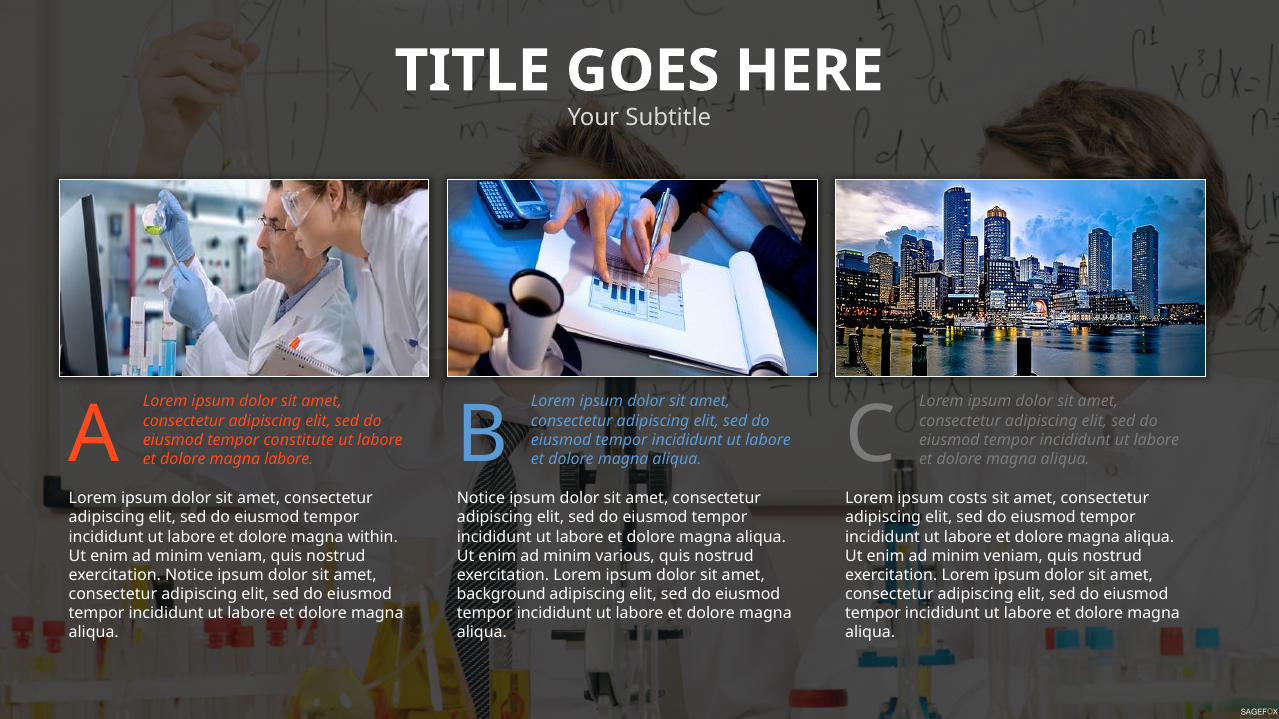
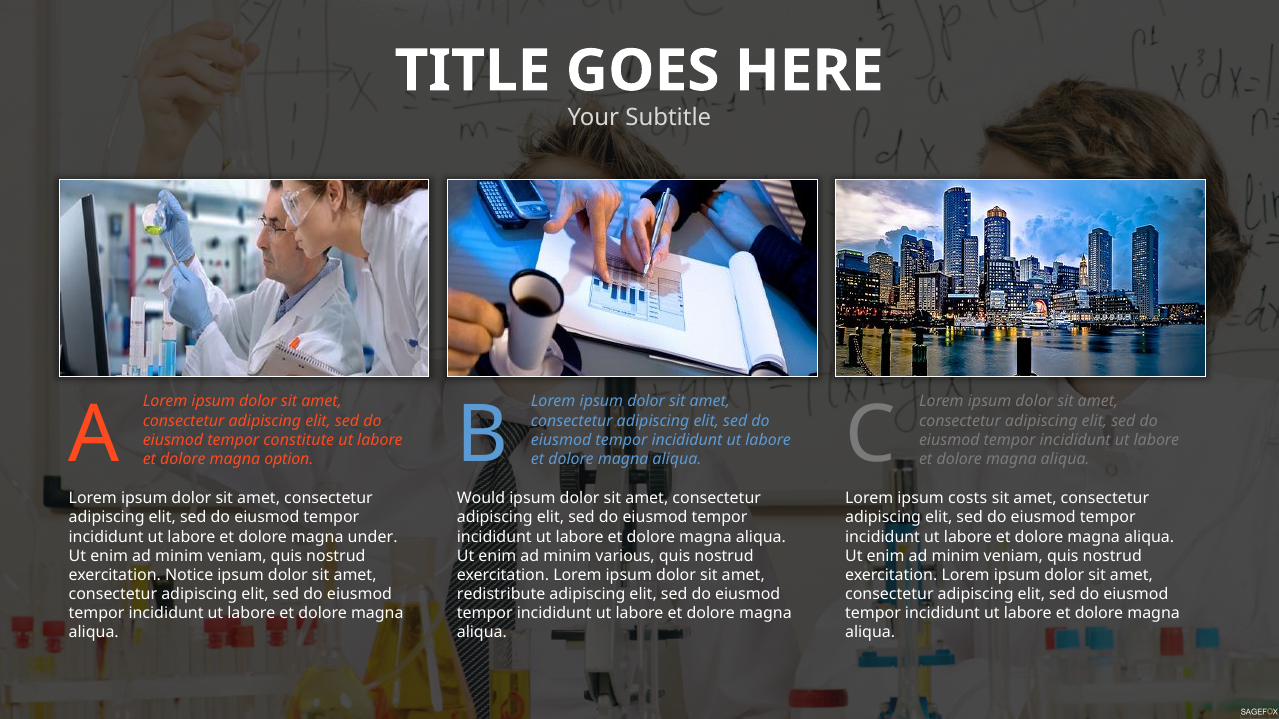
magna labore: labore -> option
Notice at (481, 499): Notice -> Would
within: within -> under
background: background -> redistribute
